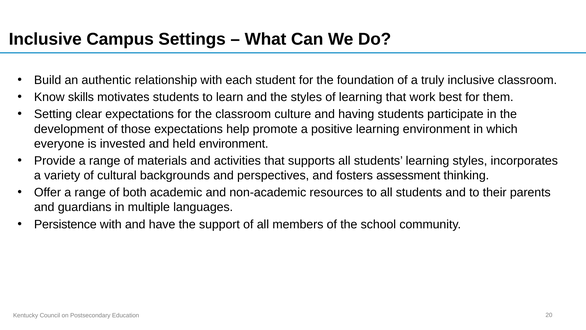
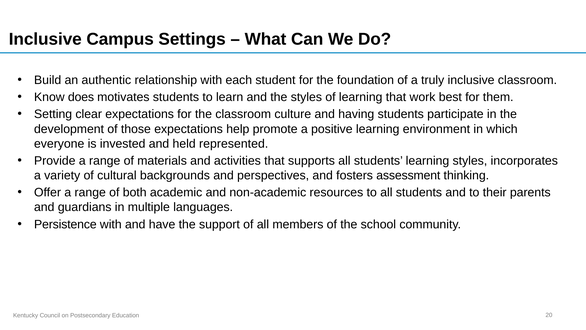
skills: skills -> does
held environment: environment -> represented
